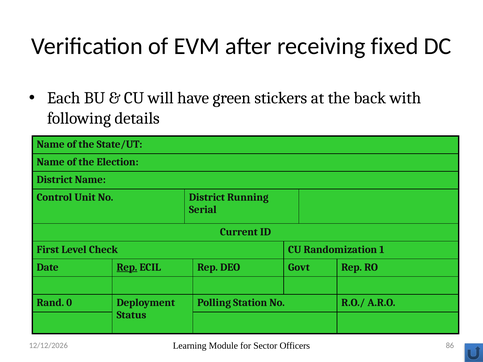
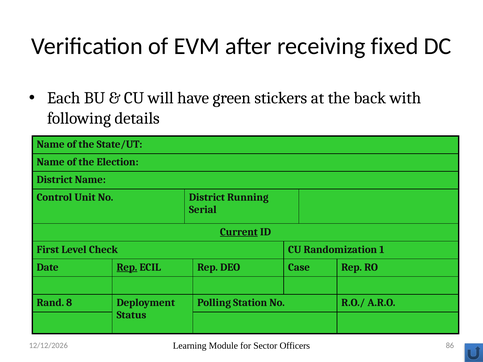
Current underline: none -> present
Govt: Govt -> Case
0: 0 -> 8
